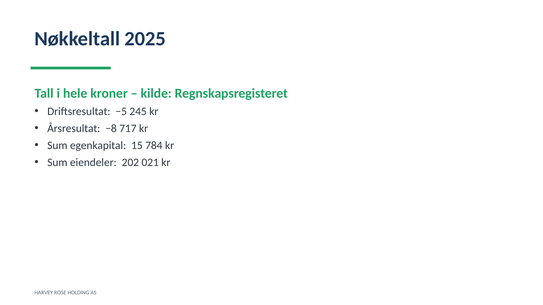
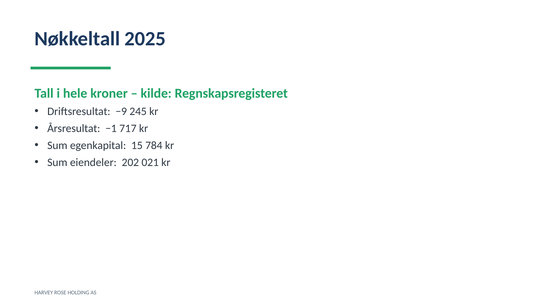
−5: −5 -> −9
−8: −8 -> −1
